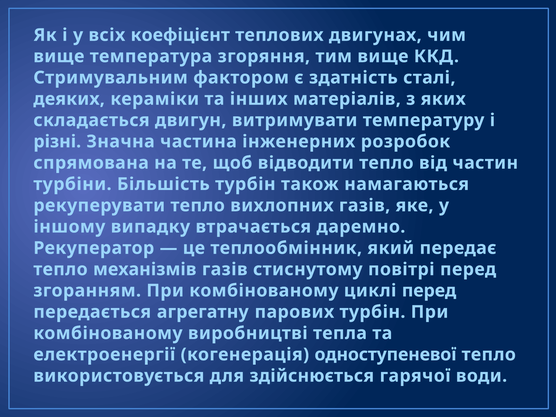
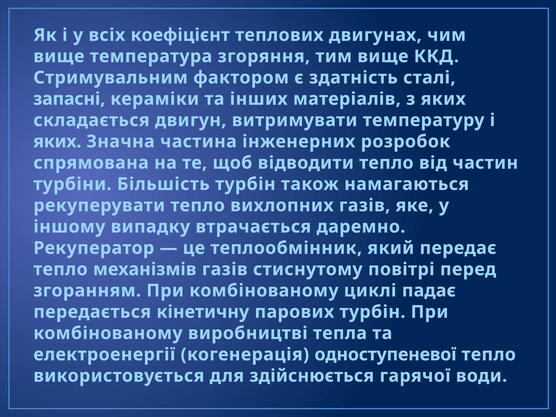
деяких: деяких -> запасні
різні at (57, 142): різні -> яких
циклі перед: перед -> падає
агрегатну: агрегатну -> кінетичну
